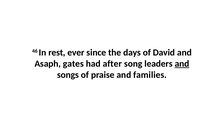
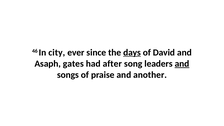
rest: rest -> city
days underline: none -> present
families: families -> another
